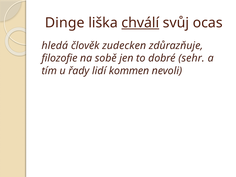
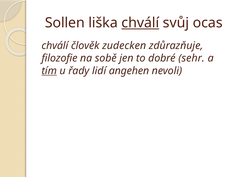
Dinge: Dinge -> Sollen
hledá at (55, 46): hledá -> chválí
tím underline: none -> present
kommen: kommen -> angehen
